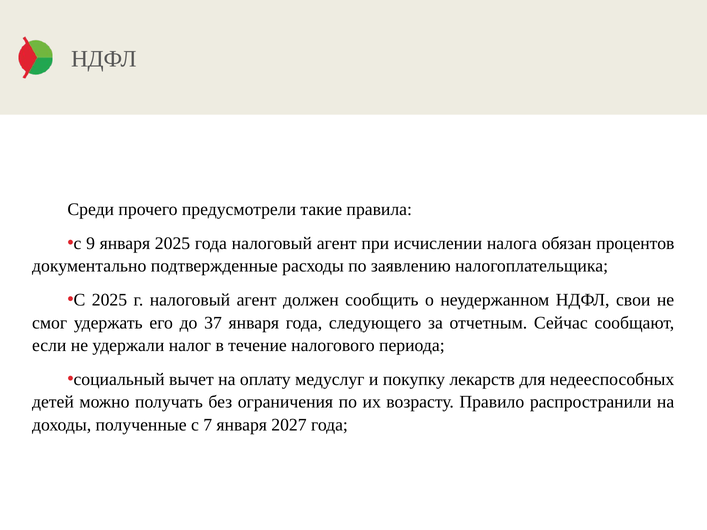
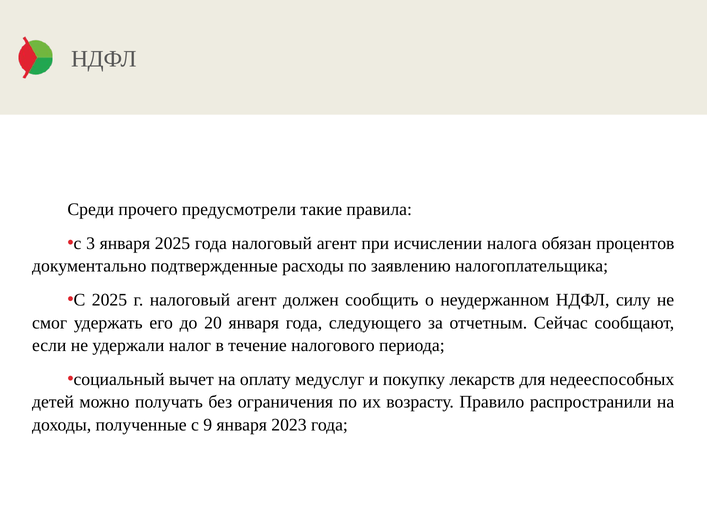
9: 9 -> 3
свои: свои -> силу
37: 37 -> 20
7: 7 -> 9
2027: 2027 -> 2023
